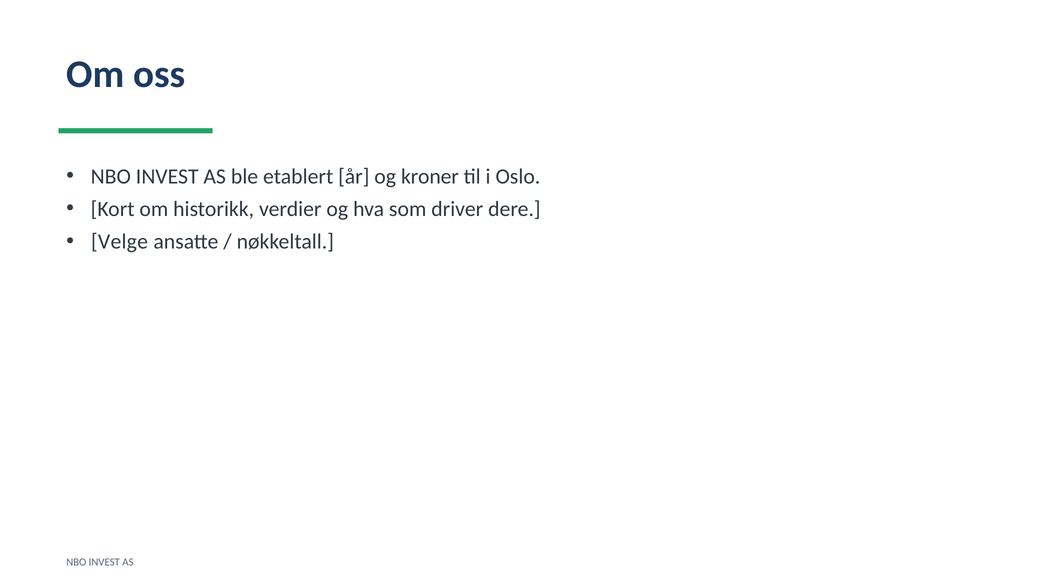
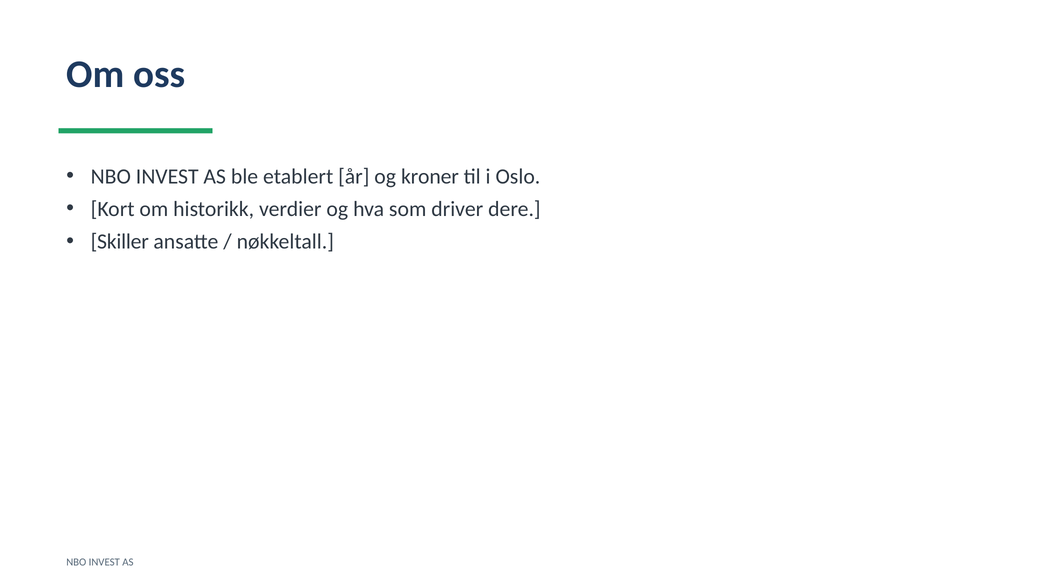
Velge: Velge -> Skiller
